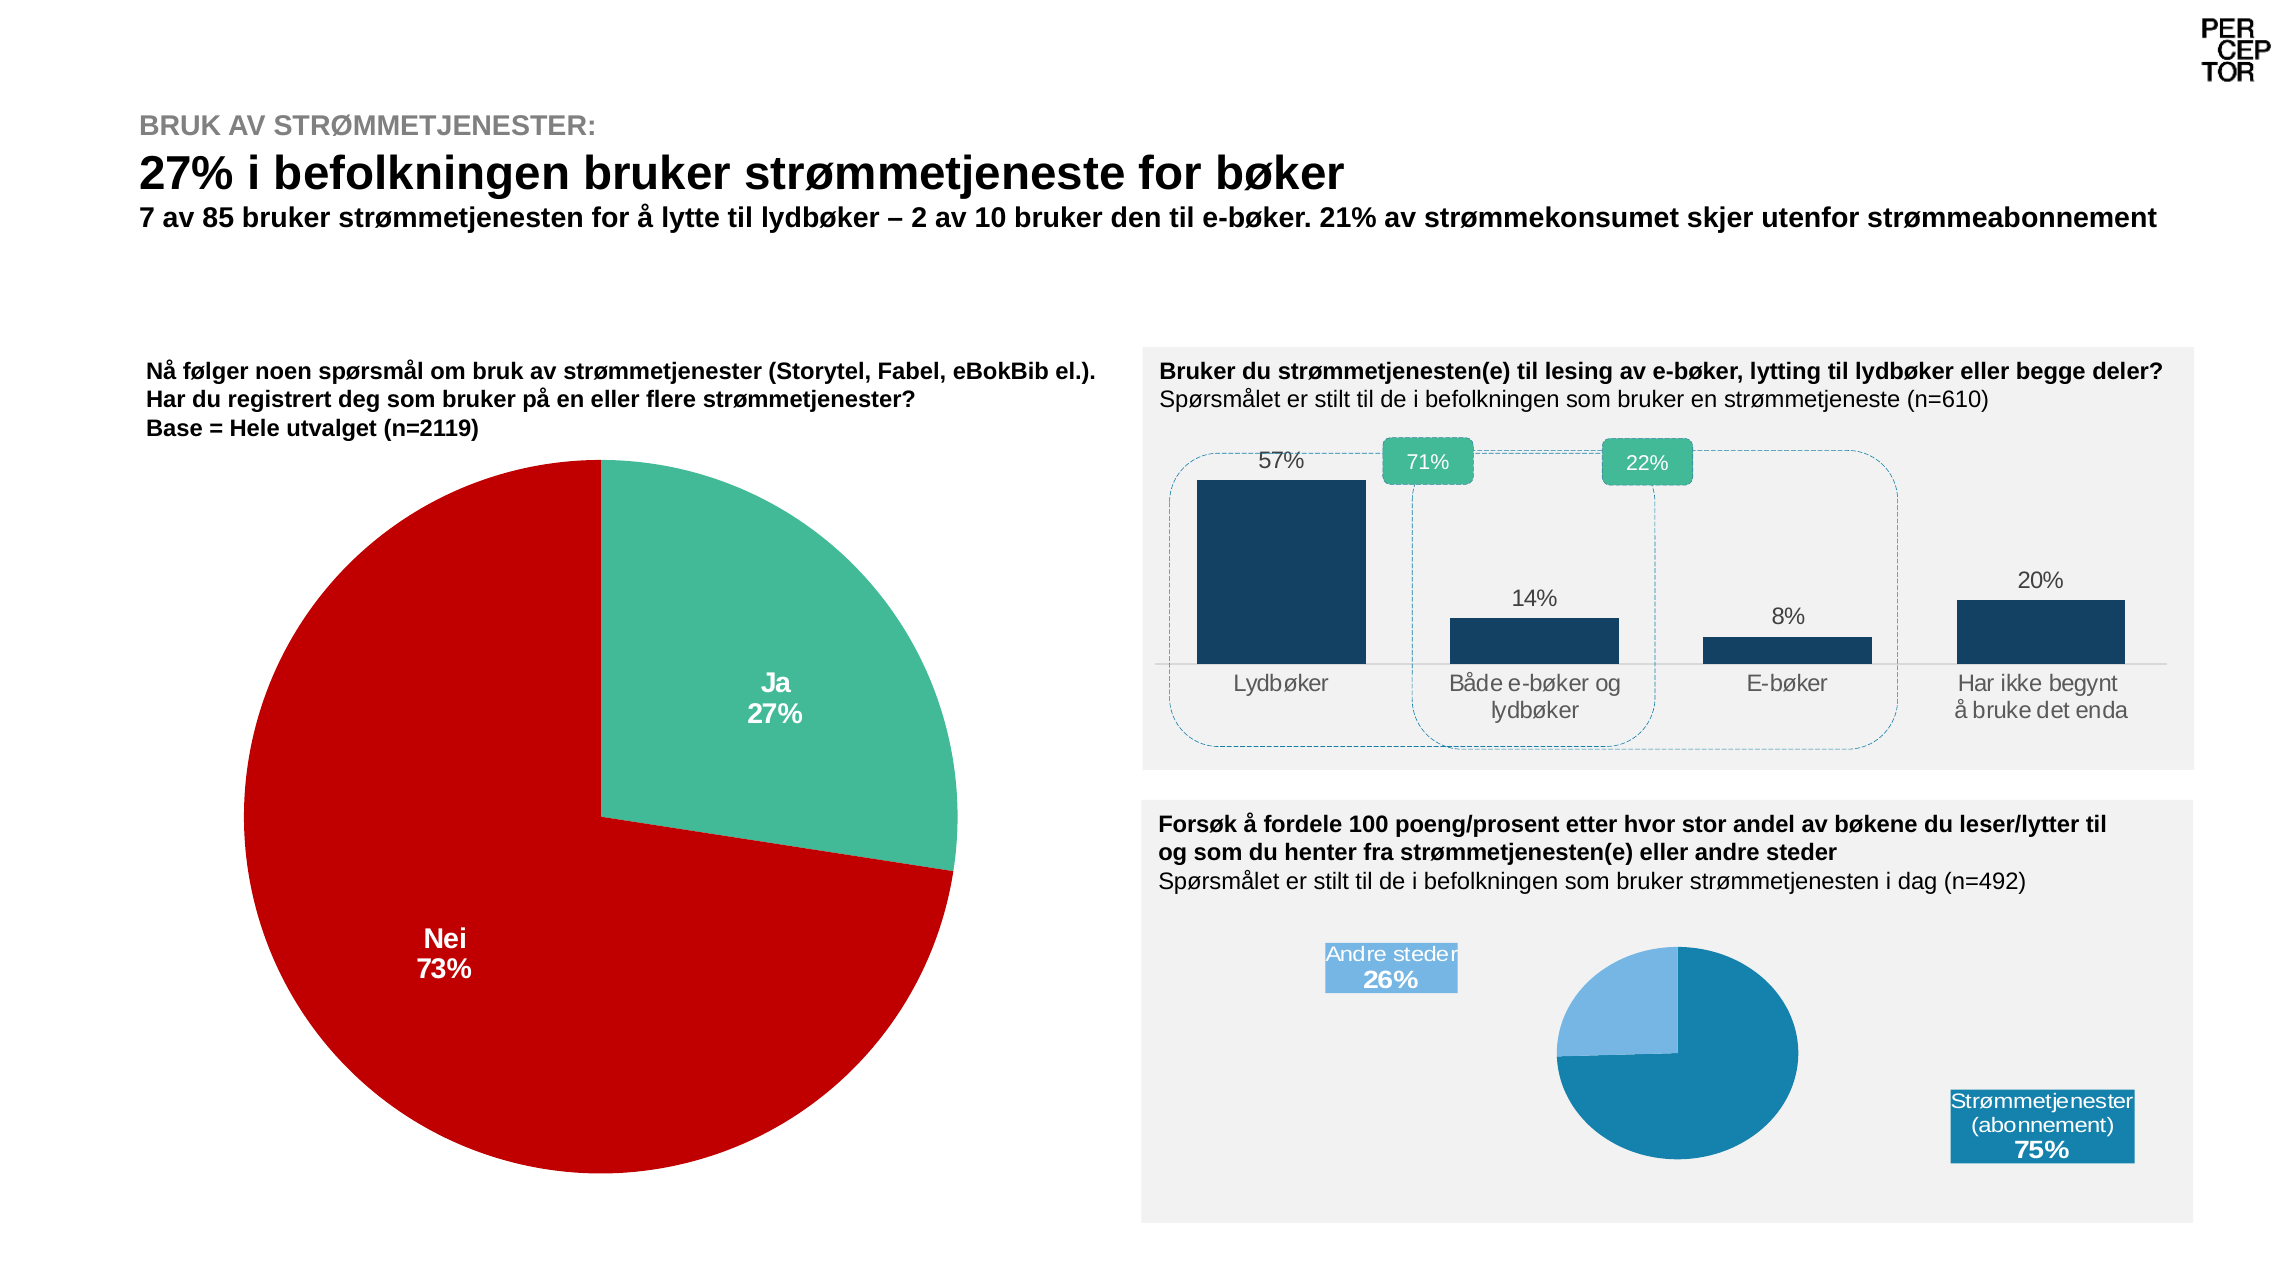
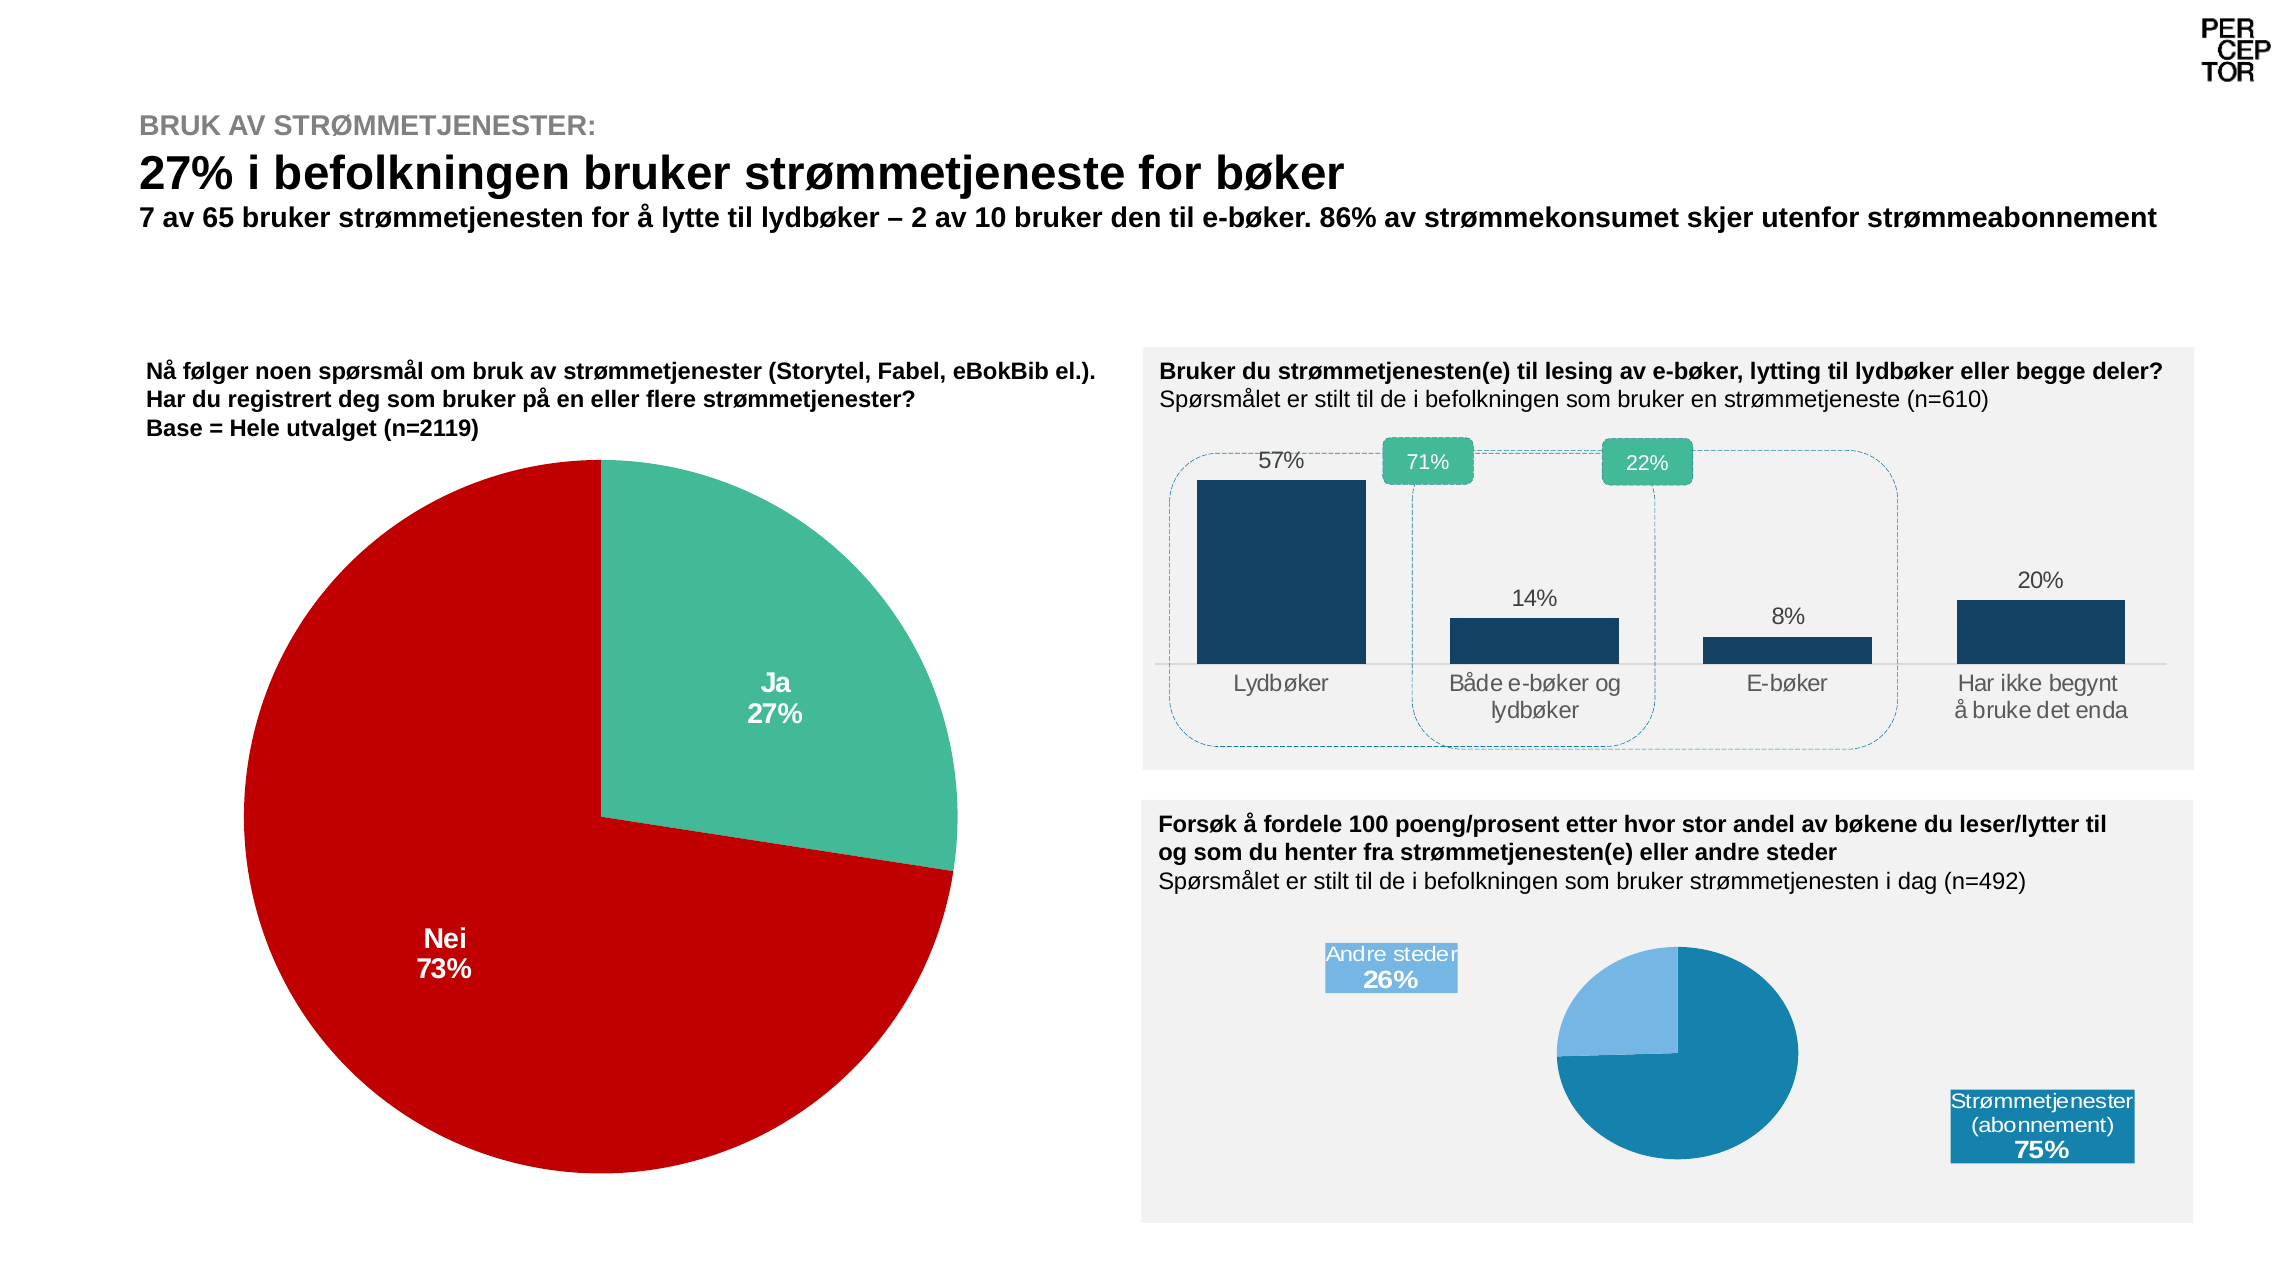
85: 85 -> 65
21%: 21% -> 86%
